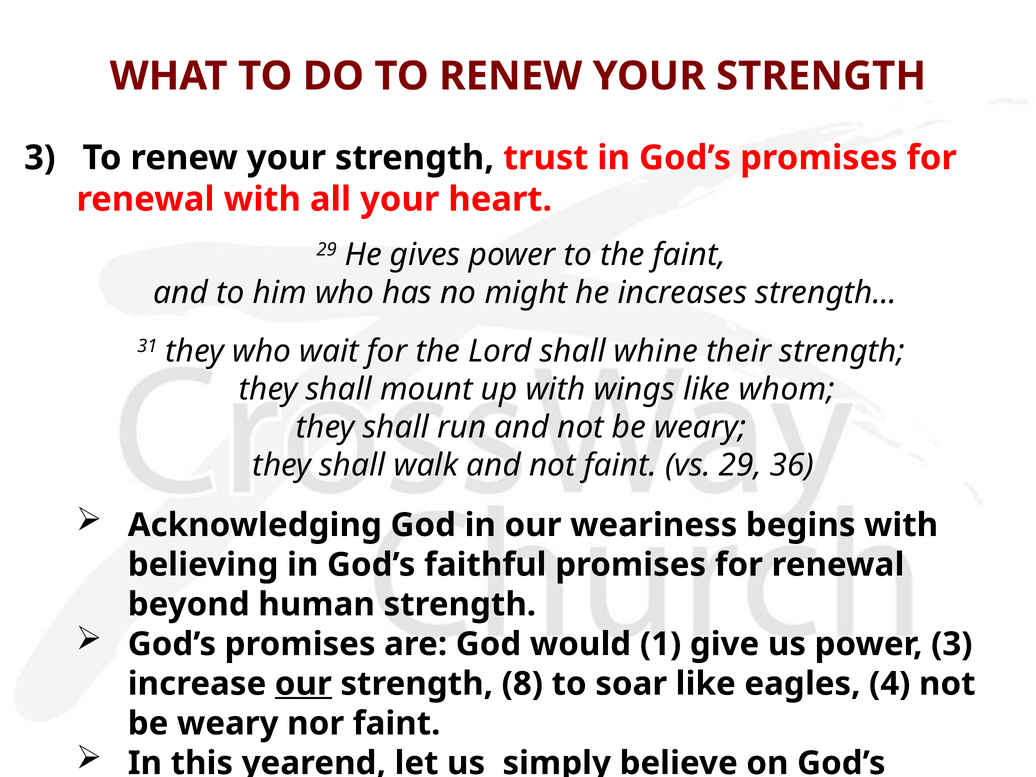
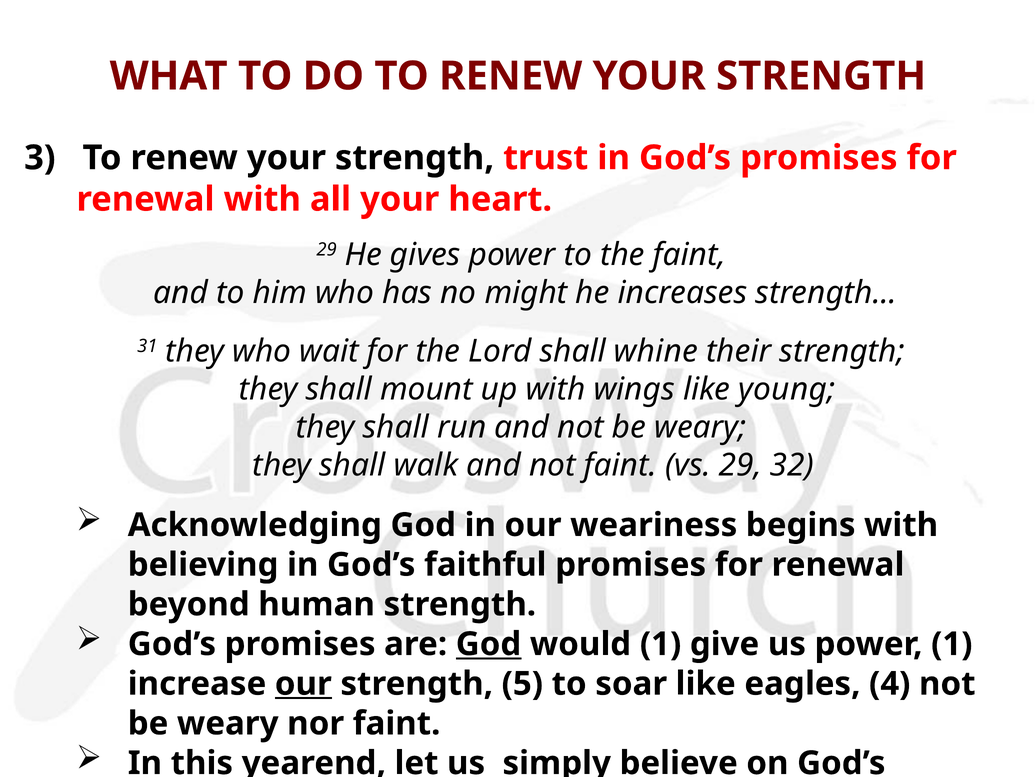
whom: whom -> young
36: 36 -> 32
God at (489, 644) underline: none -> present
power 3: 3 -> 1
8: 8 -> 5
